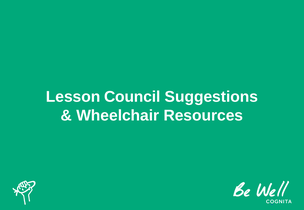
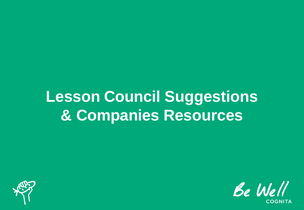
Wheelchair: Wheelchair -> Companies
